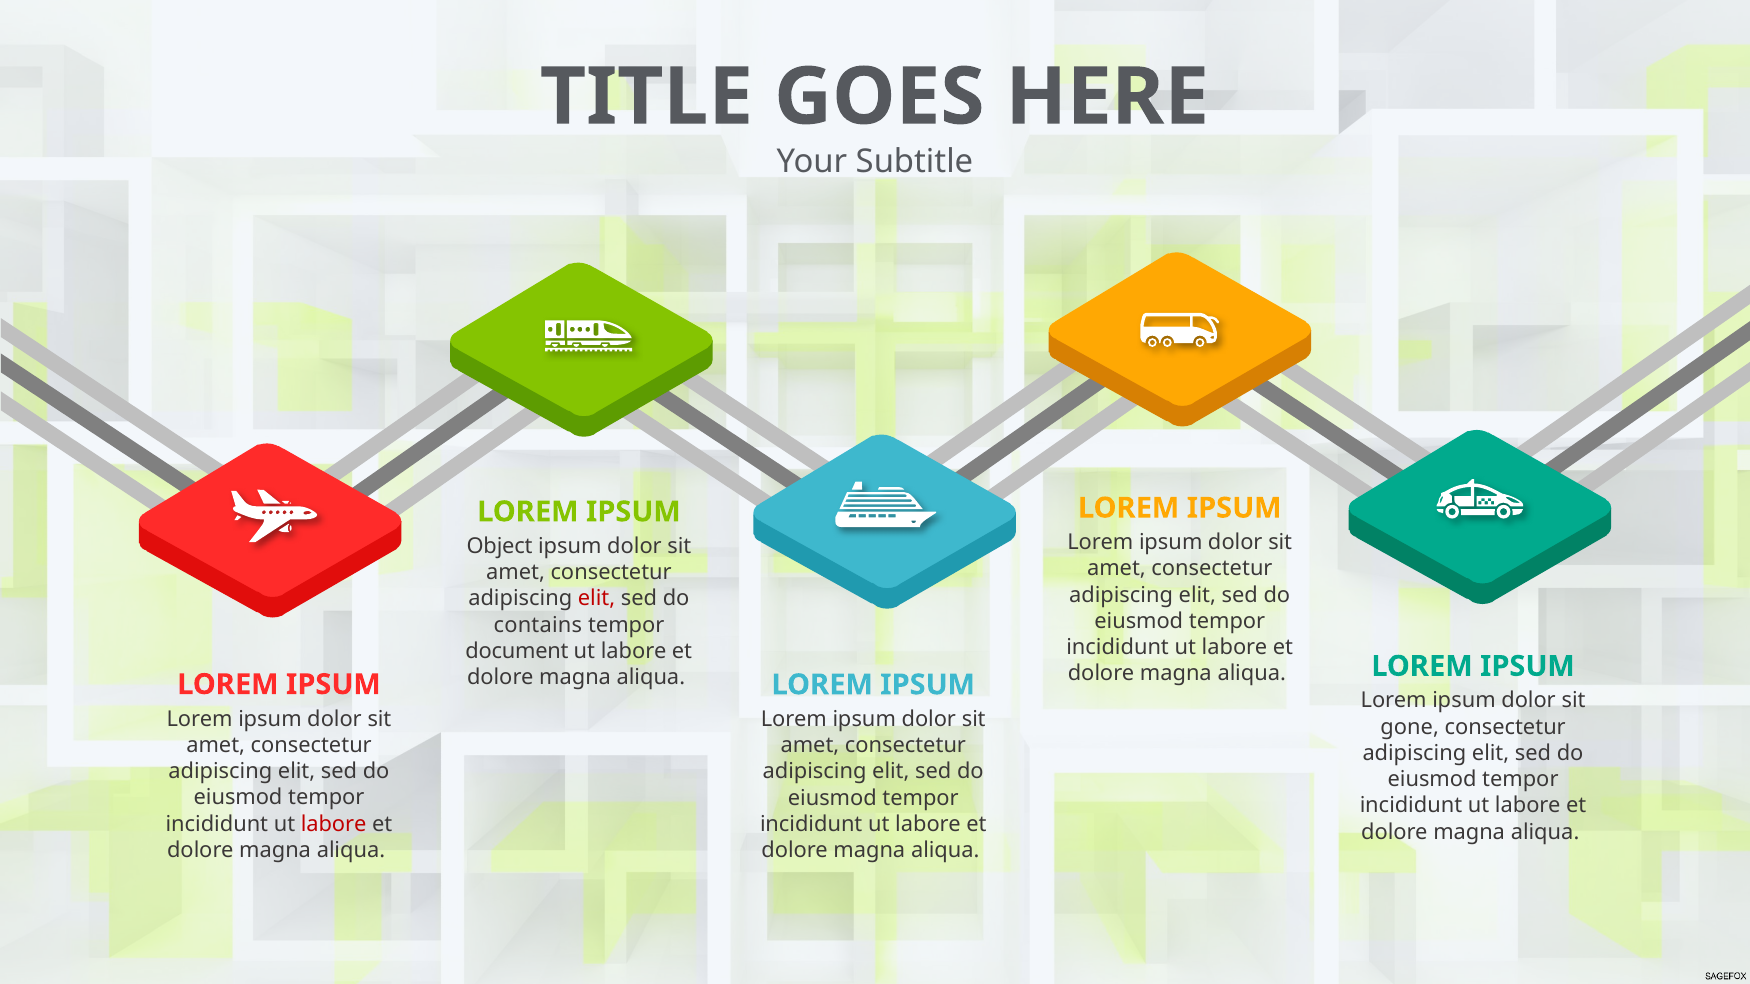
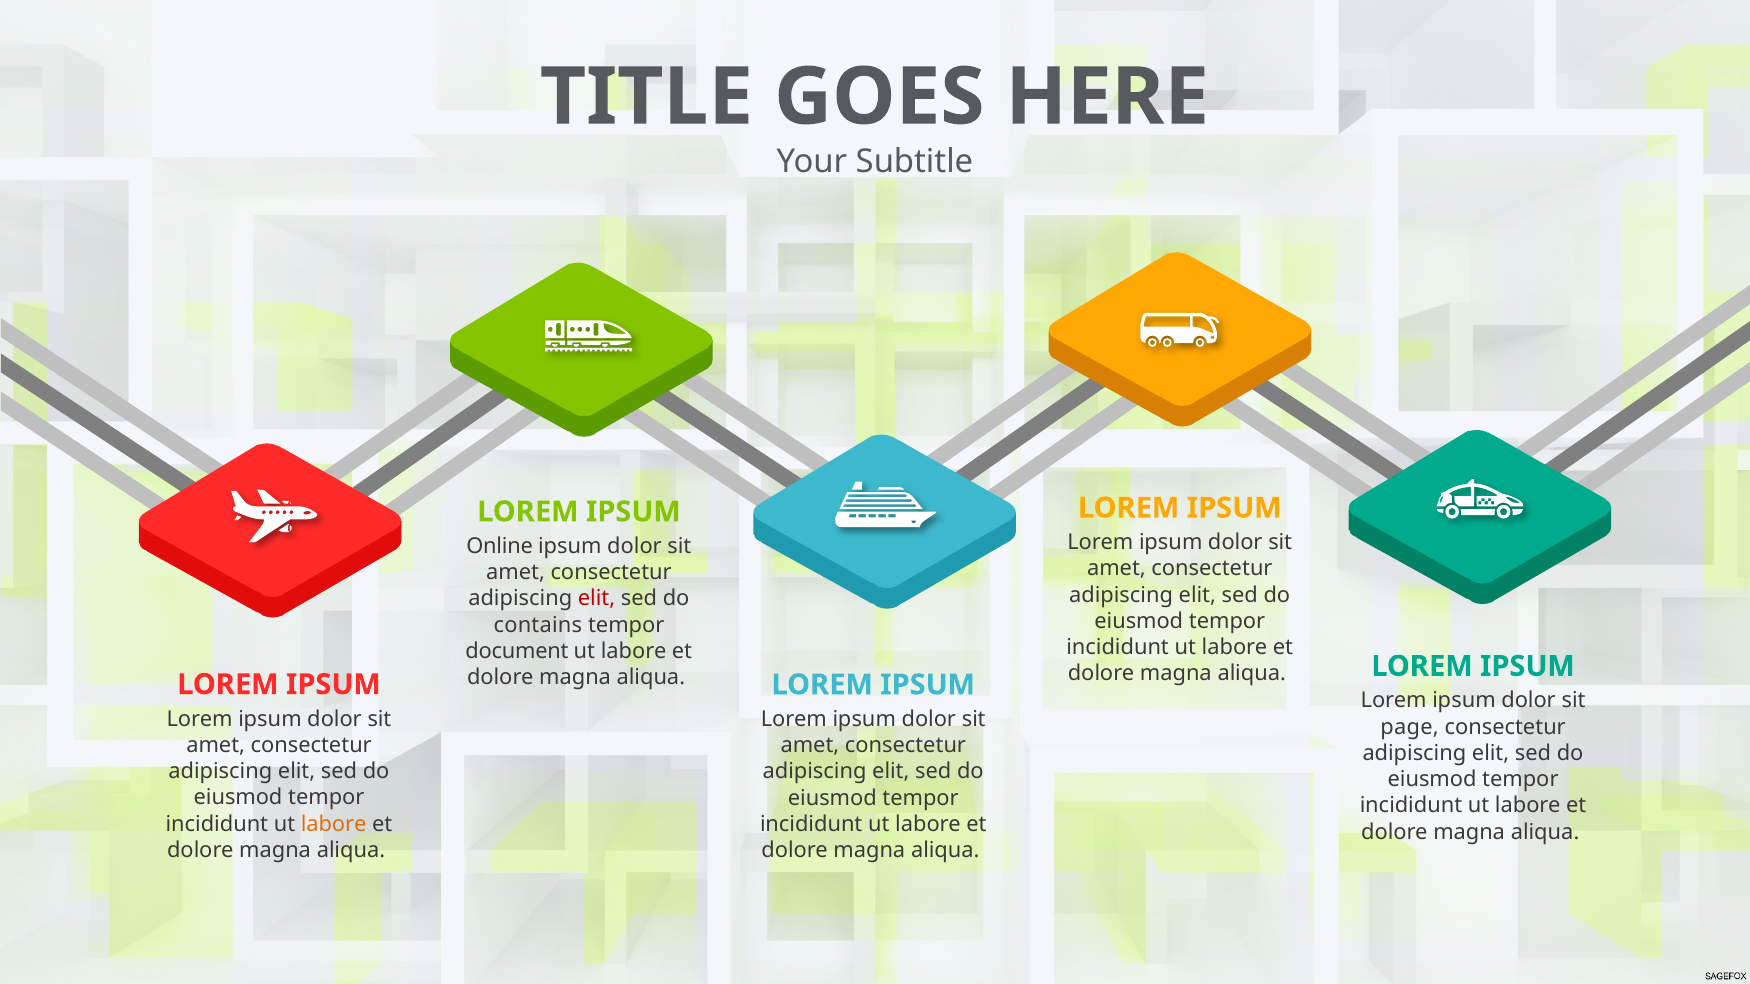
Object: Object -> Online
gone: gone -> page
labore at (334, 824) colour: red -> orange
